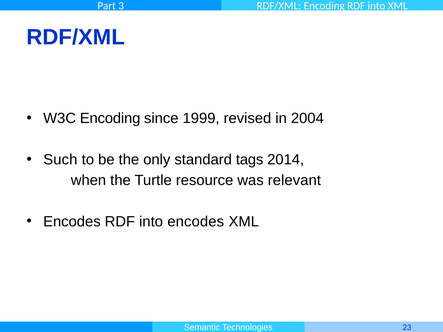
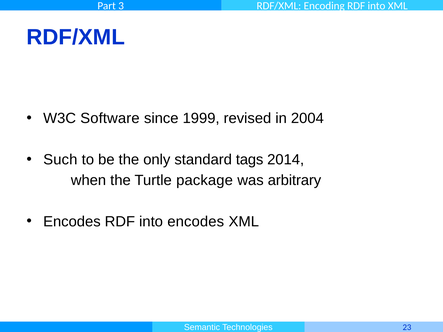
W3C Encoding: Encoding -> Software
resource: resource -> package
relevant: relevant -> arbitrary
